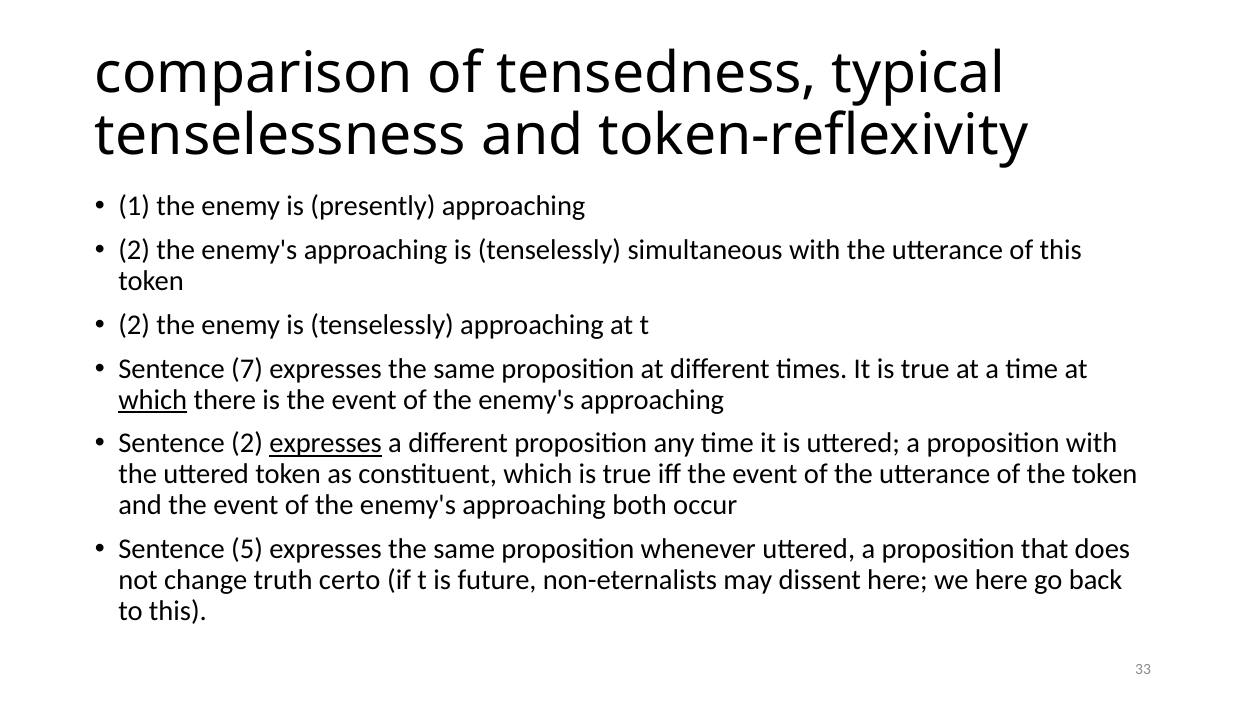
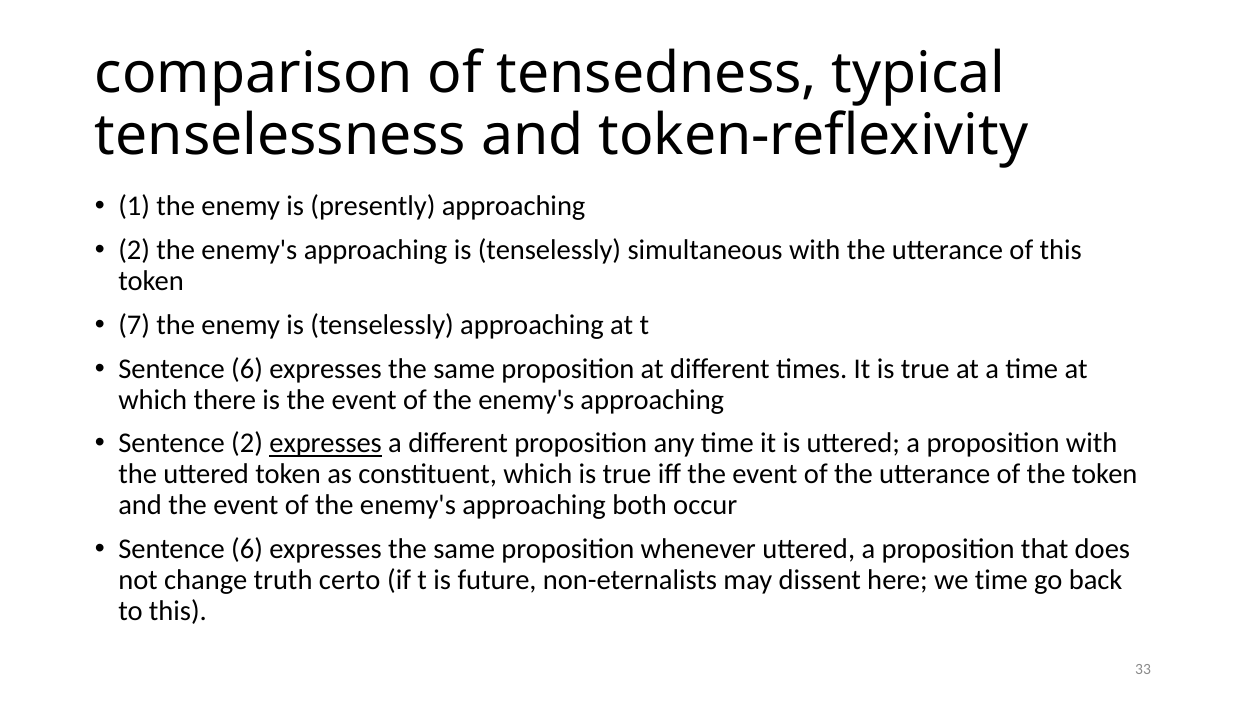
2 at (134, 325): 2 -> 7
7 at (247, 369): 7 -> 6
which at (153, 400) underline: present -> none
5 at (247, 549): 5 -> 6
we here: here -> time
